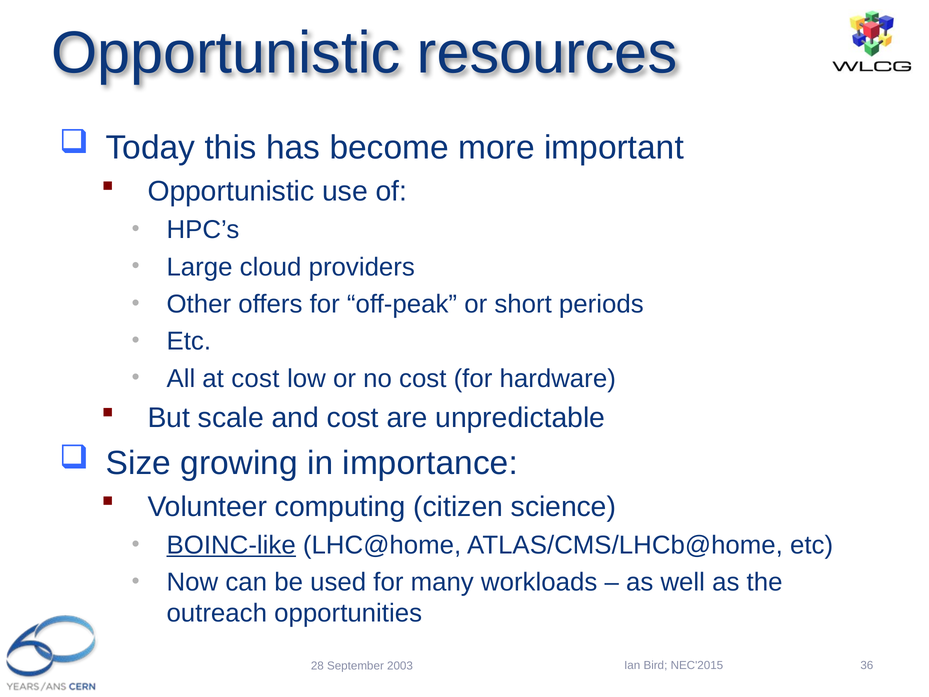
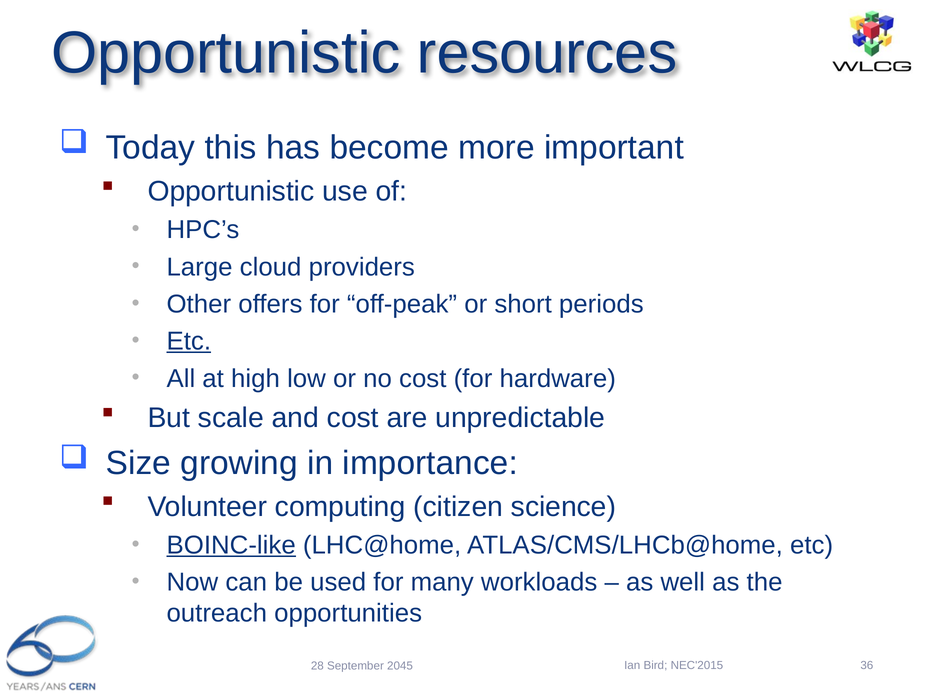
Etc at (189, 341) underline: none -> present
at cost: cost -> high
2003: 2003 -> 2045
